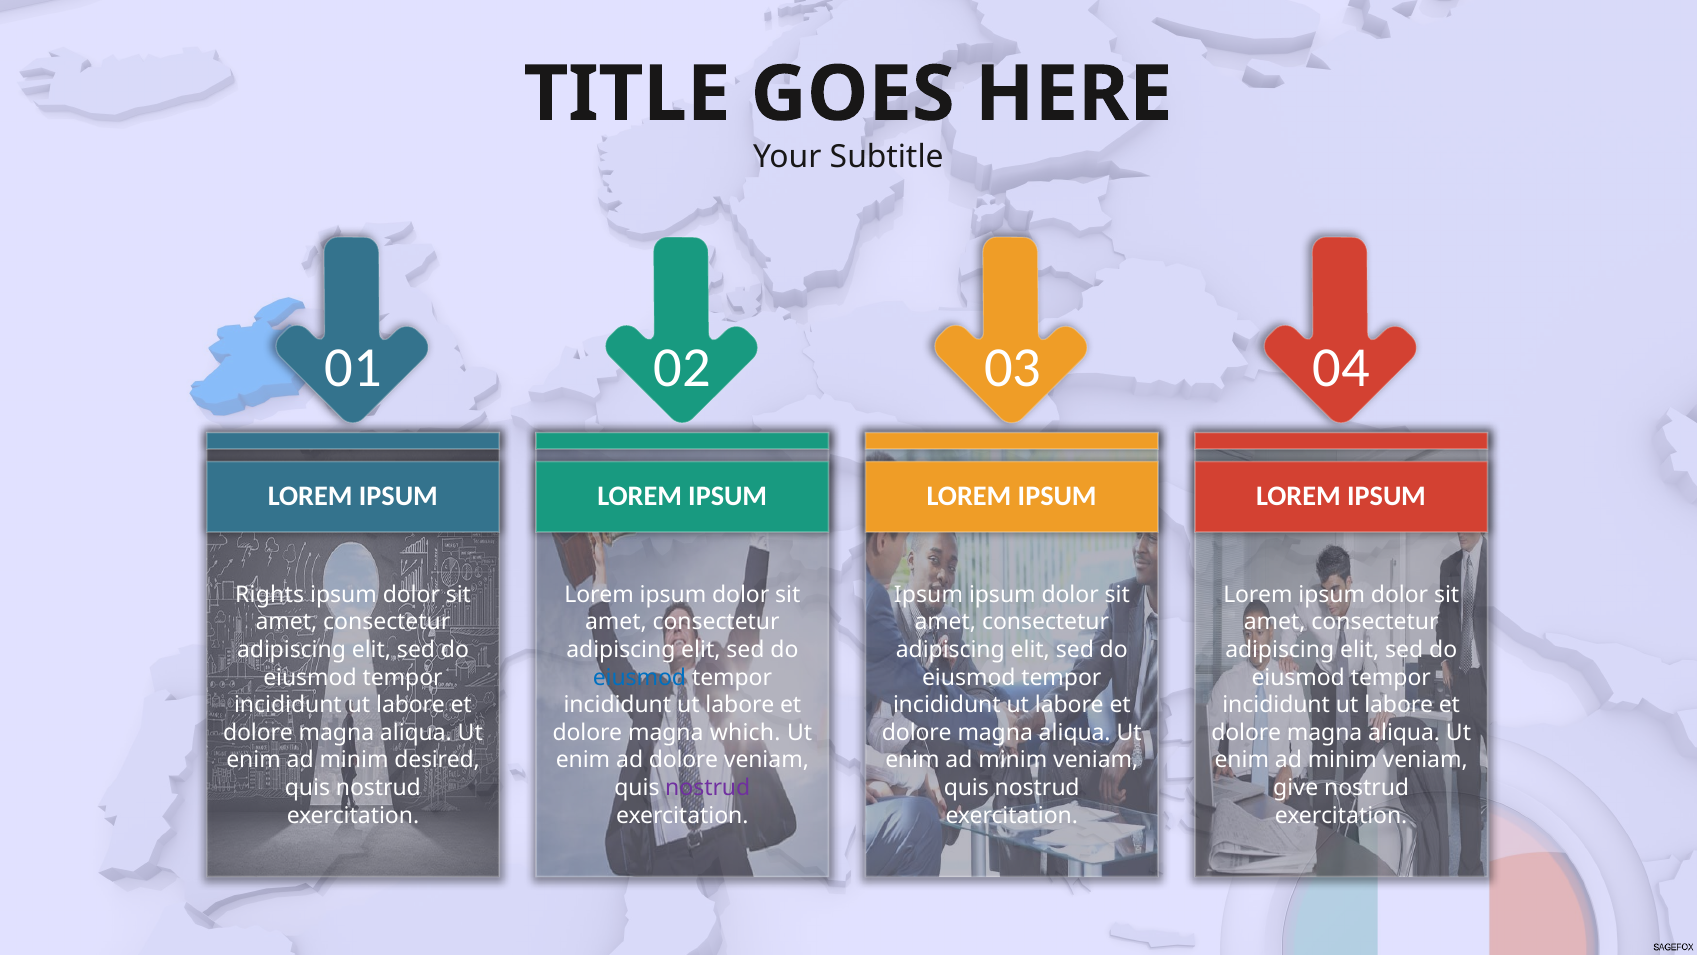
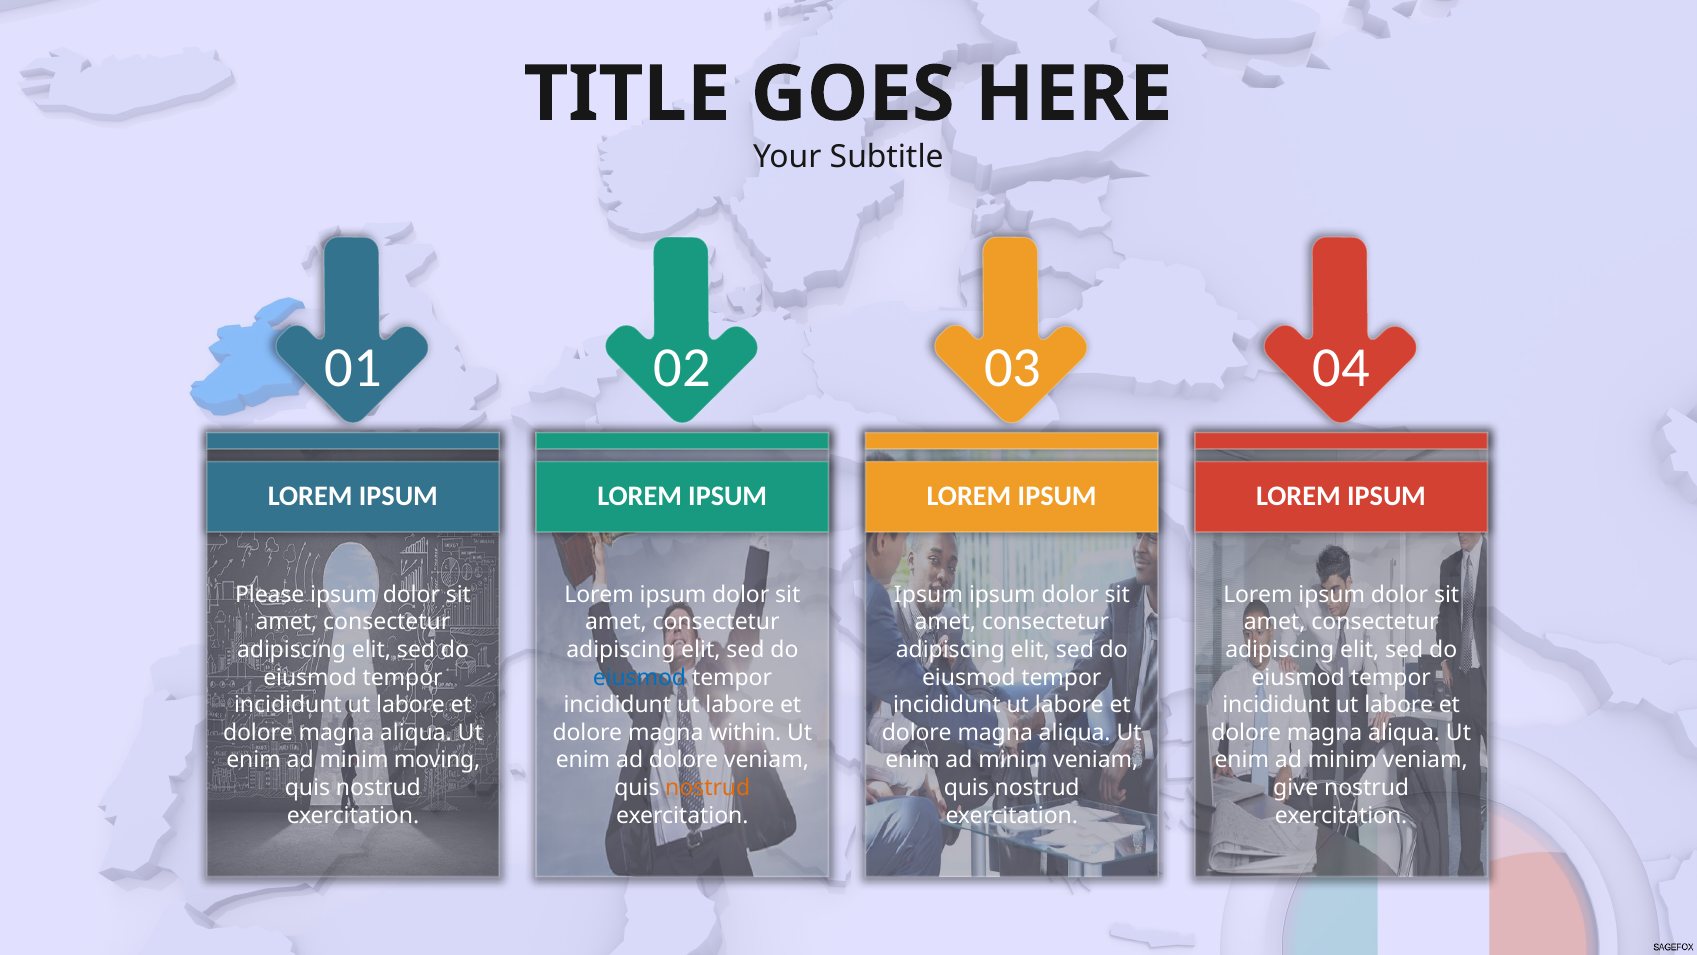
Rights: Rights -> Please
which: which -> within
desired: desired -> moving
nostrud at (708, 788) colour: purple -> orange
